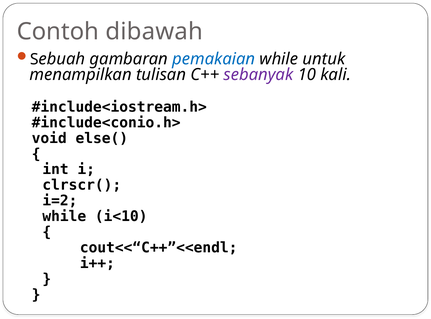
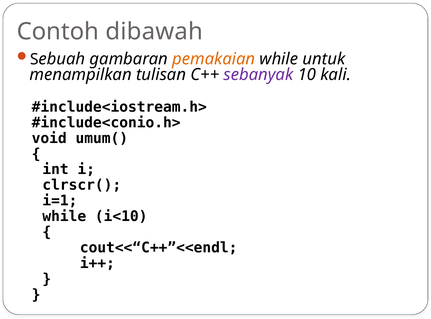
pemakaian colour: blue -> orange
else(: else( -> umum(
i=2: i=2 -> i=1
